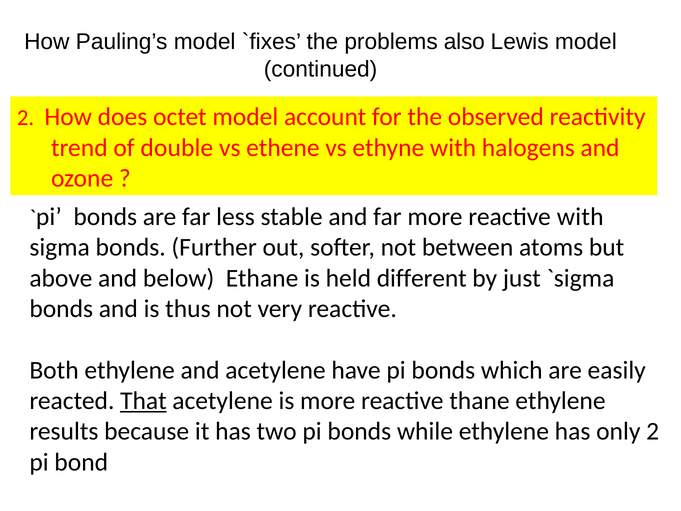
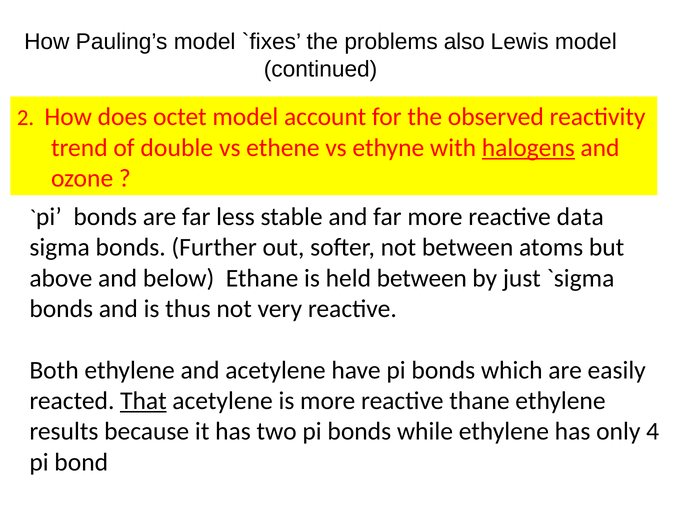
halogens underline: none -> present
reactive with: with -> data
held different: different -> between
only 2: 2 -> 4
